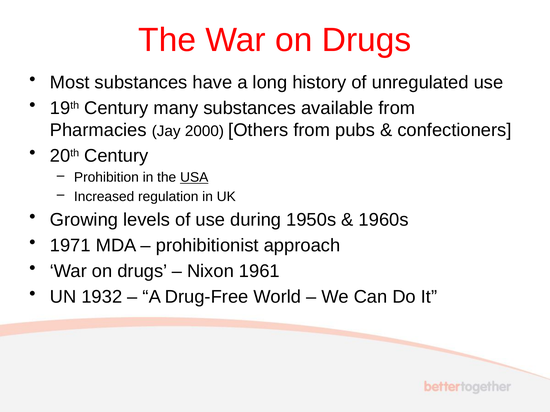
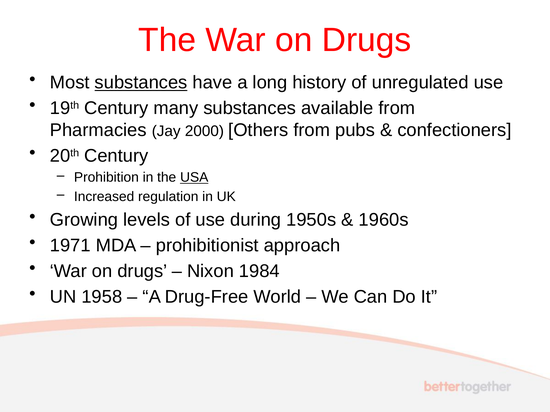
substances at (141, 83) underline: none -> present
1961: 1961 -> 1984
1932: 1932 -> 1958
